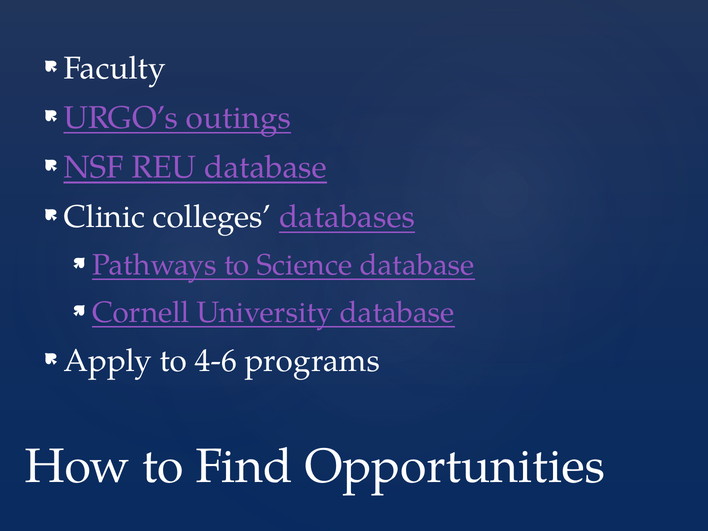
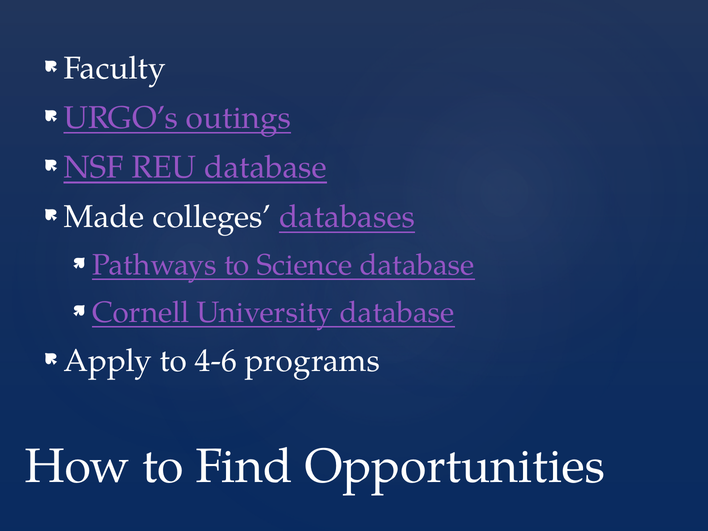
Clinic: Clinic -> Made
